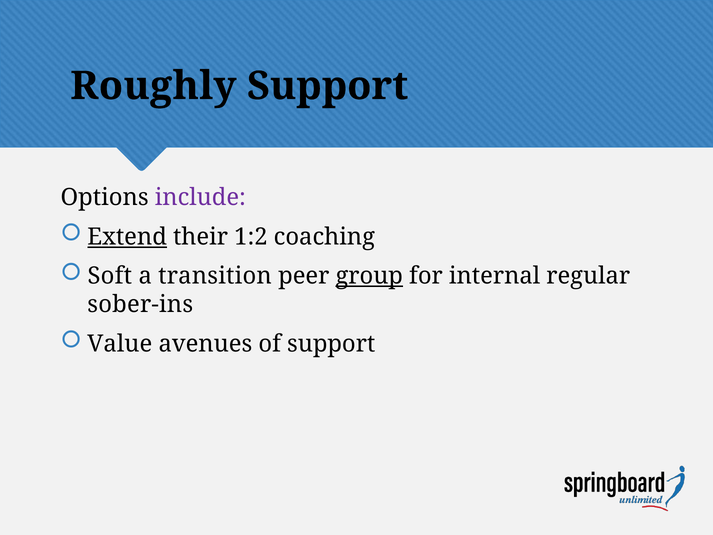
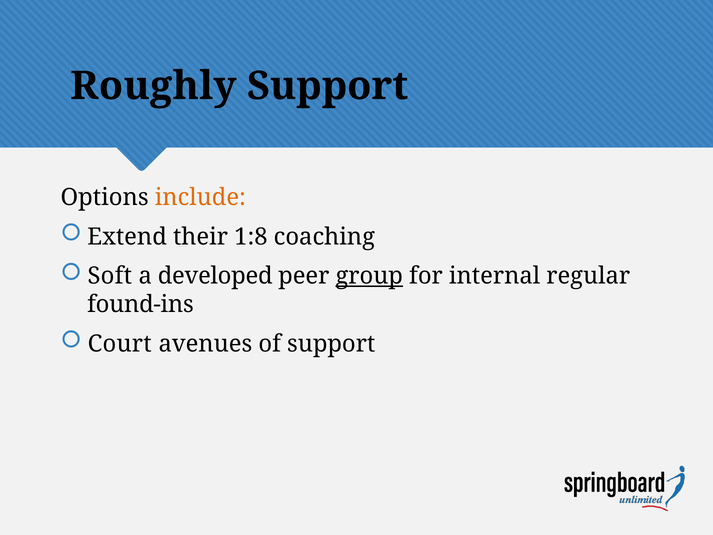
include colour: purple -> orange
Extend underline: present -> none
1:2: 1:2 -> 1:8
transition: transition -> developed
sober-ins: sober-ins -> found-ins
Value: Value -> Court
